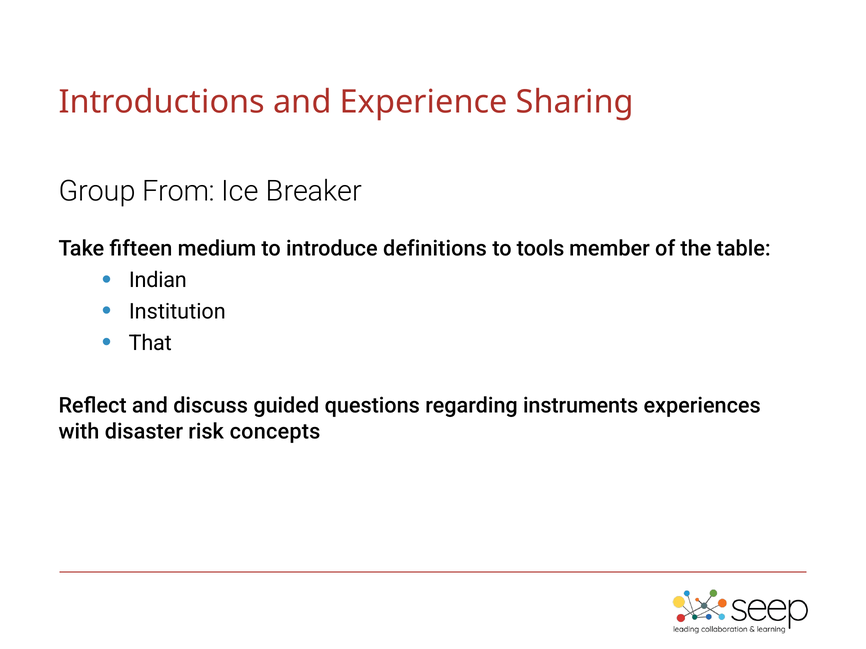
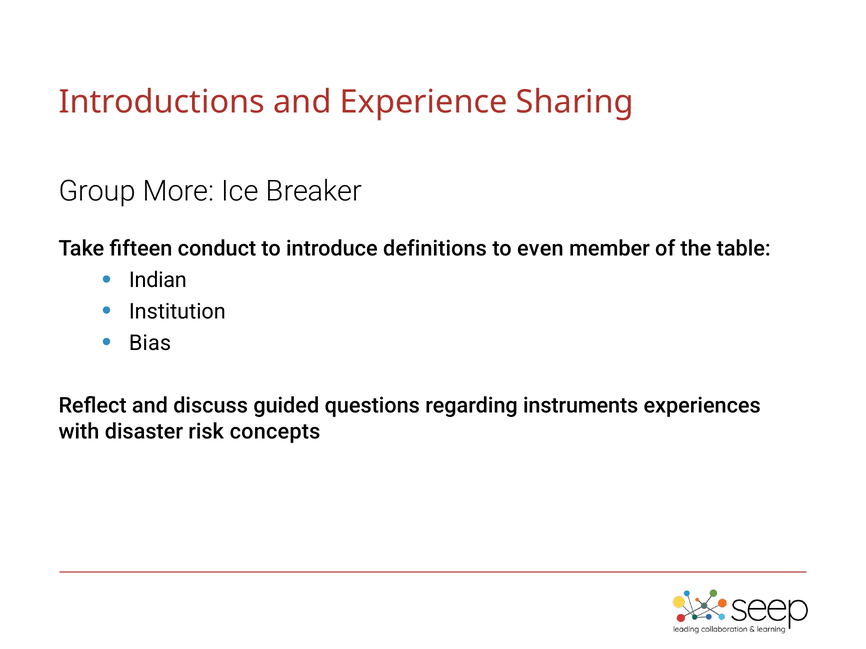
From: From -> More
medium: medium -> conduct
tools: tools -> even
That: That -> Bias
